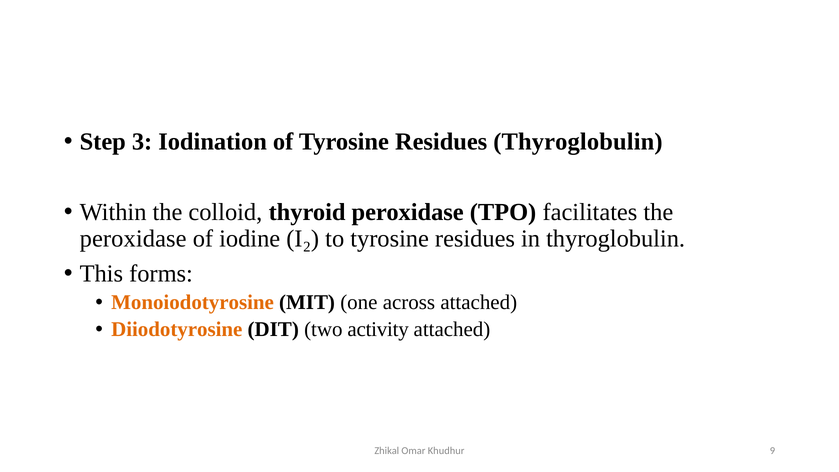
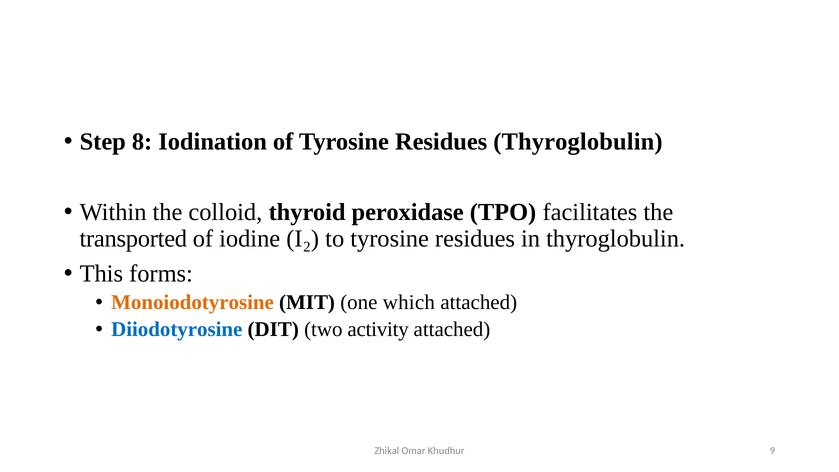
3: 3 -> 8
peroxidase at (133, 238): peroxidase -> transported
across: across -> which
Diiodotyrosine colour: orange -> blue
